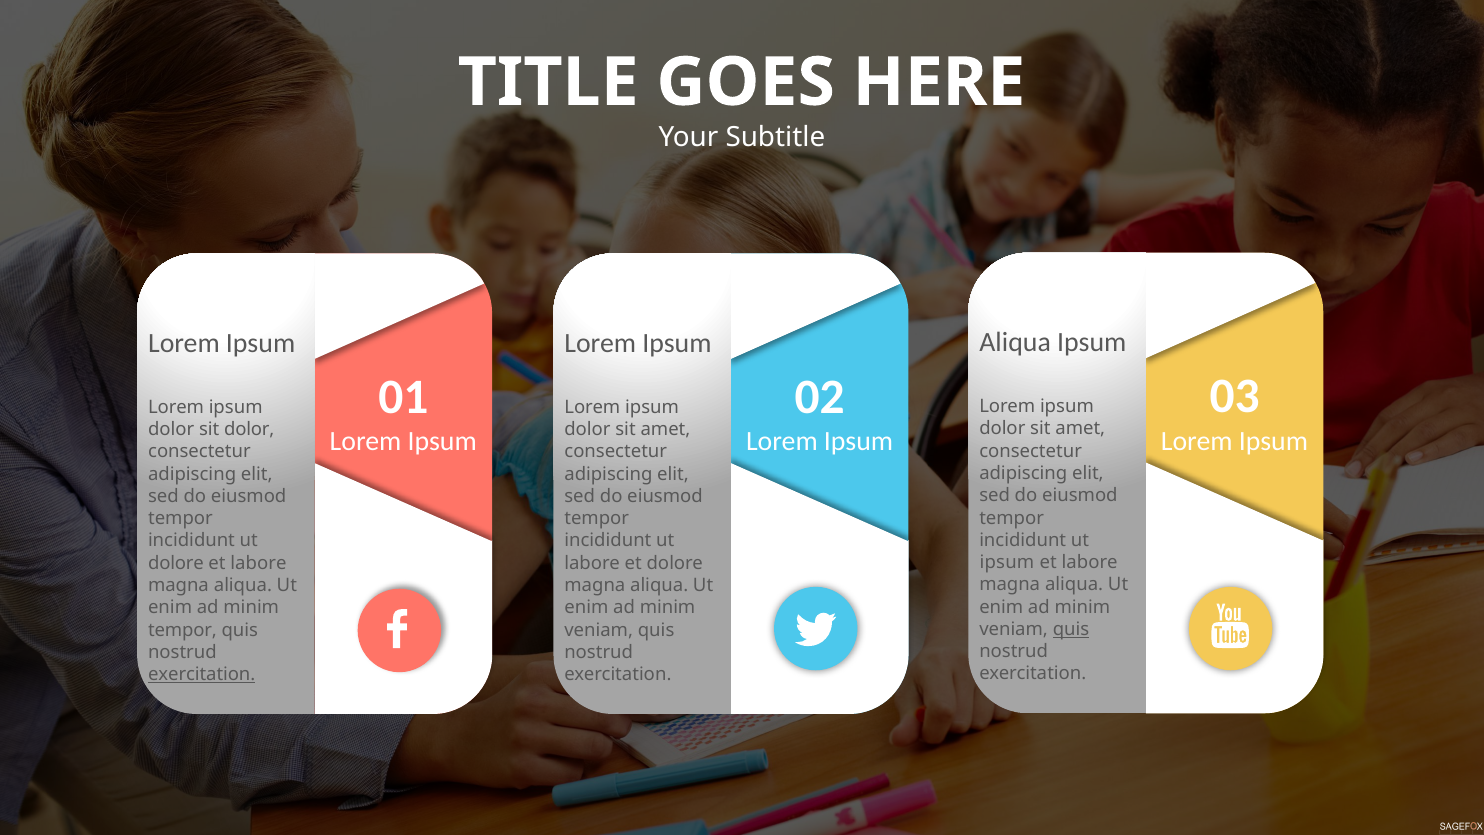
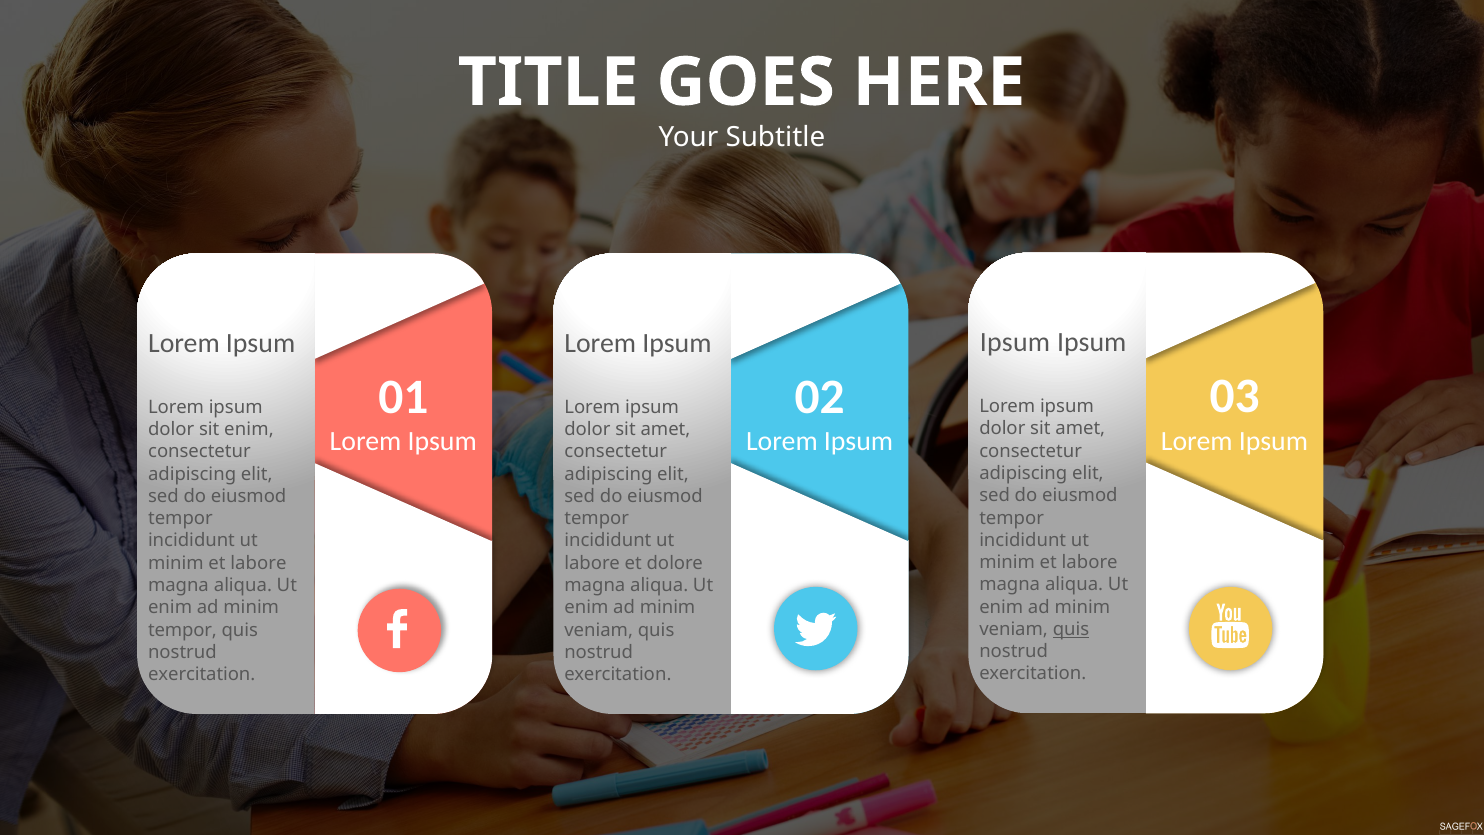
Aliqua at (1015, 342): Aliqua -> Ipsum
sit dolor: dolor -> enim
ipsum at (1007, 562): ipsum -> minim
dolore at (176, 563): dolore -> minim
exercitation at (202, 674) underline: present -> none
